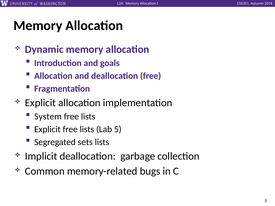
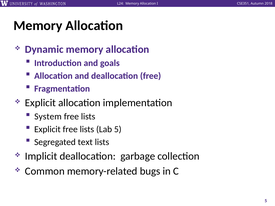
sets: sets -> text
